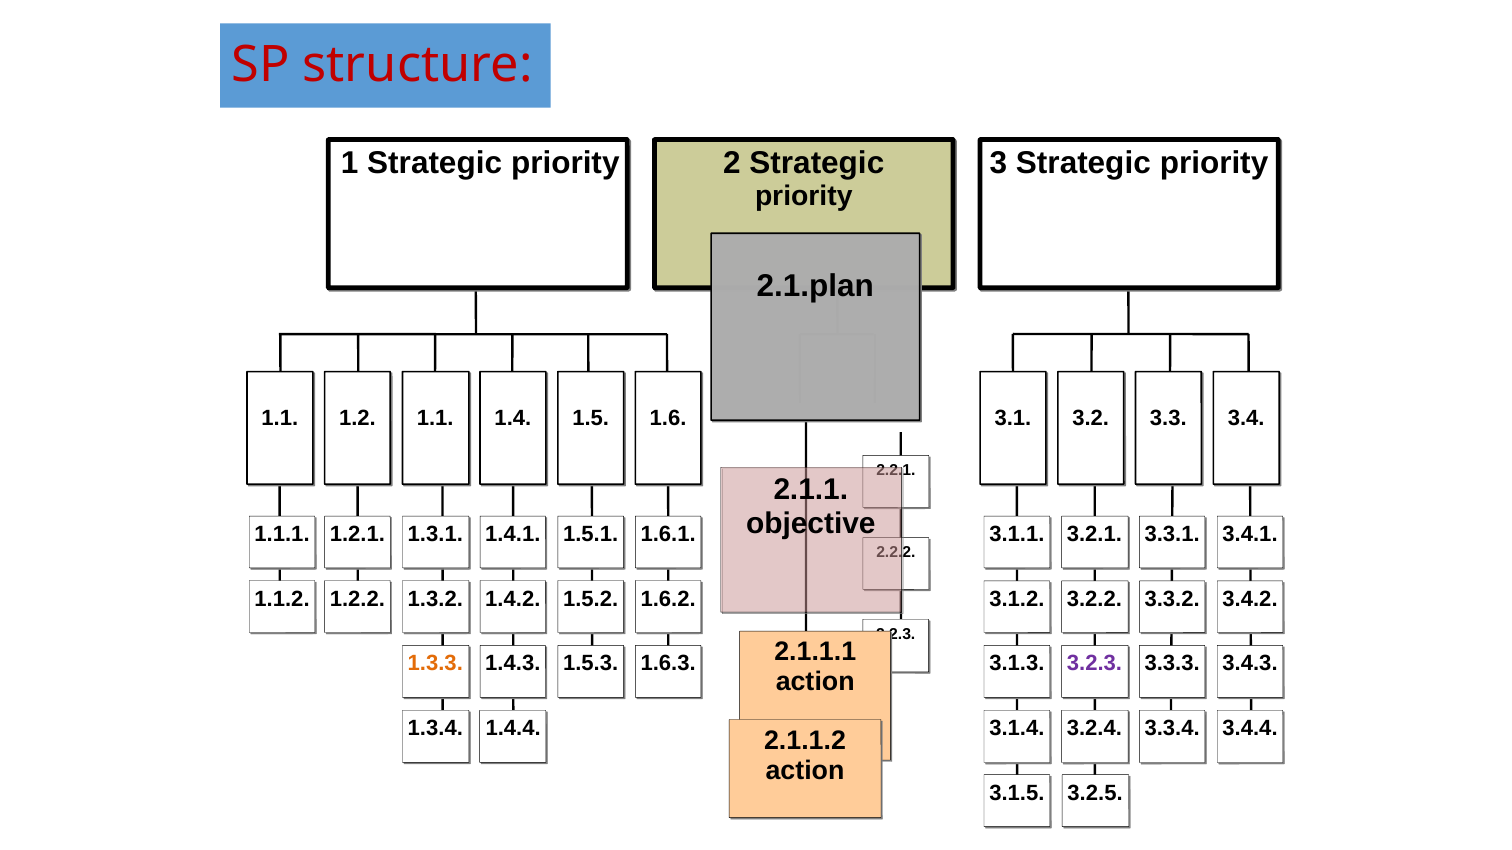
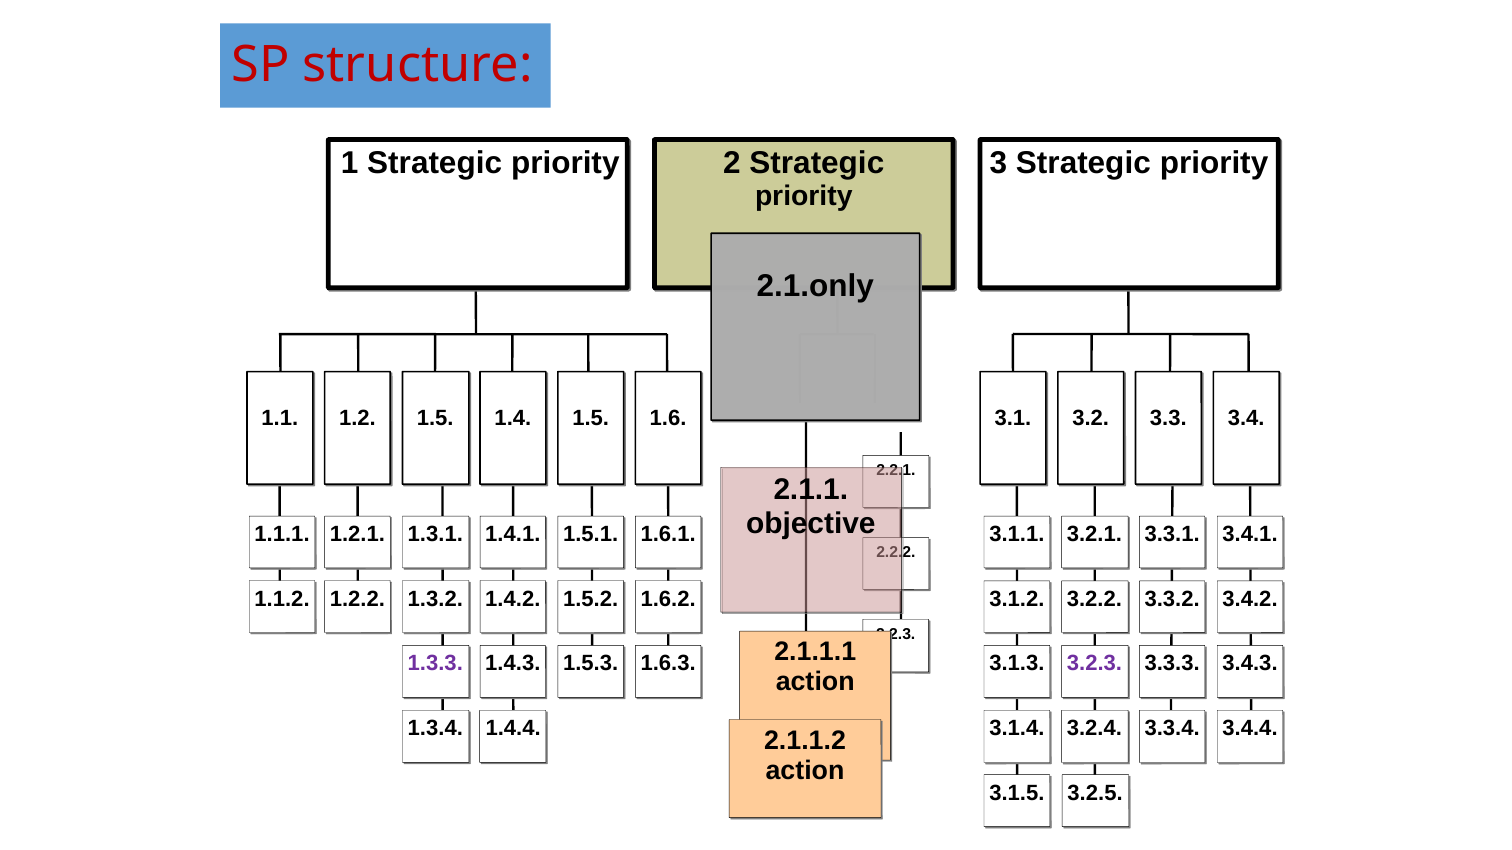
2.1.plan: 2.1.plan -> 2.1.only
1.1 at (435, 419): 1.1 -> 1.5
1.3.3 colour: orange -> purple
